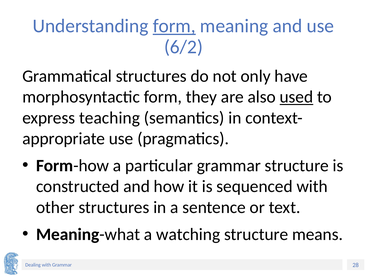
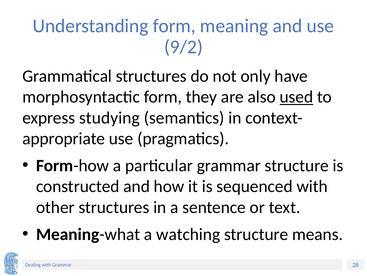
form at (174, 26) underline: present -> none
6/2: 6/2 -> 9/2
teaching: teaching -> studying
